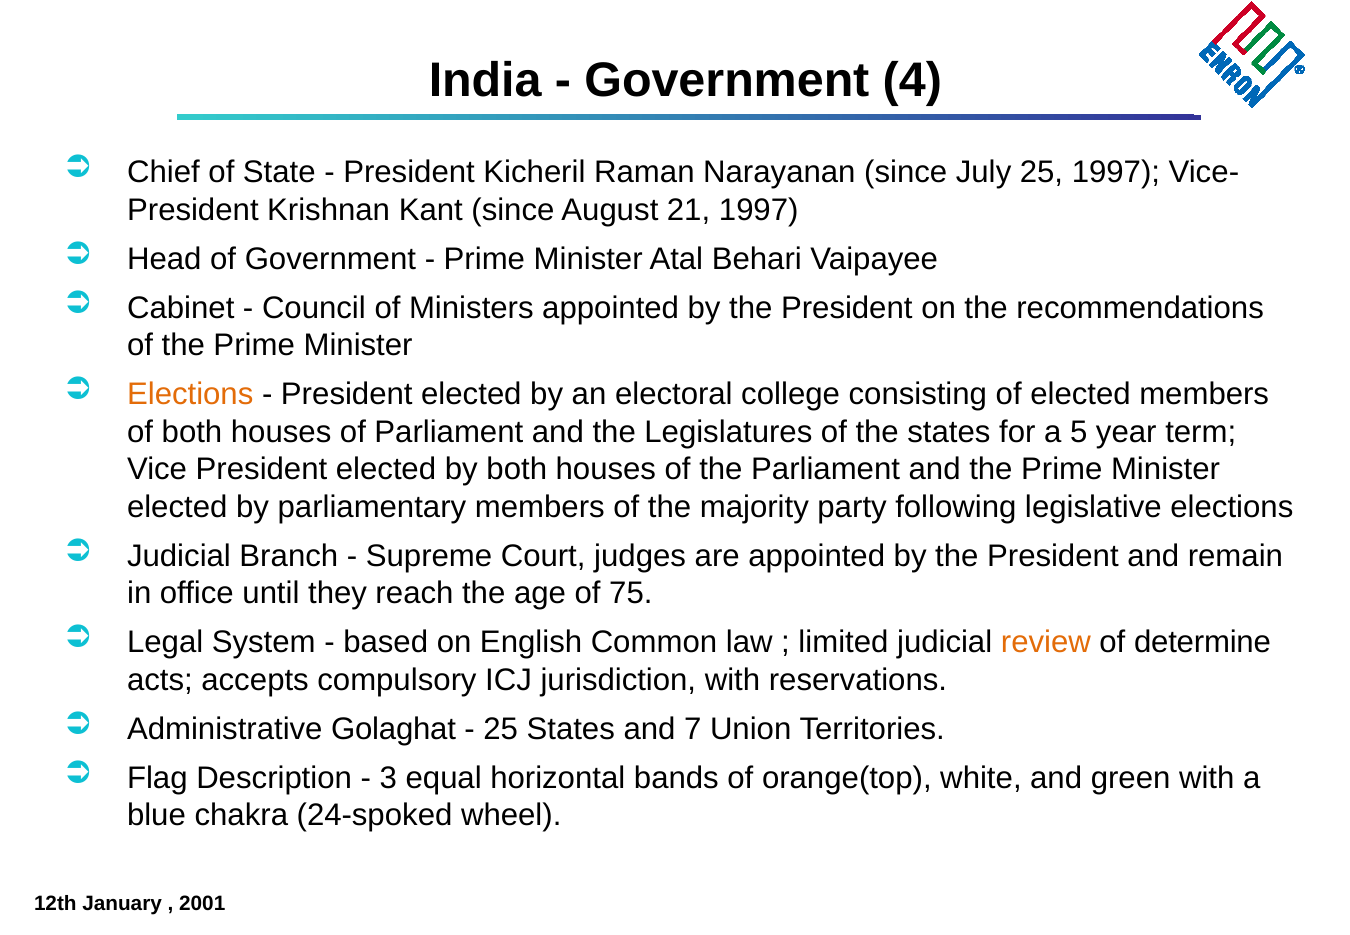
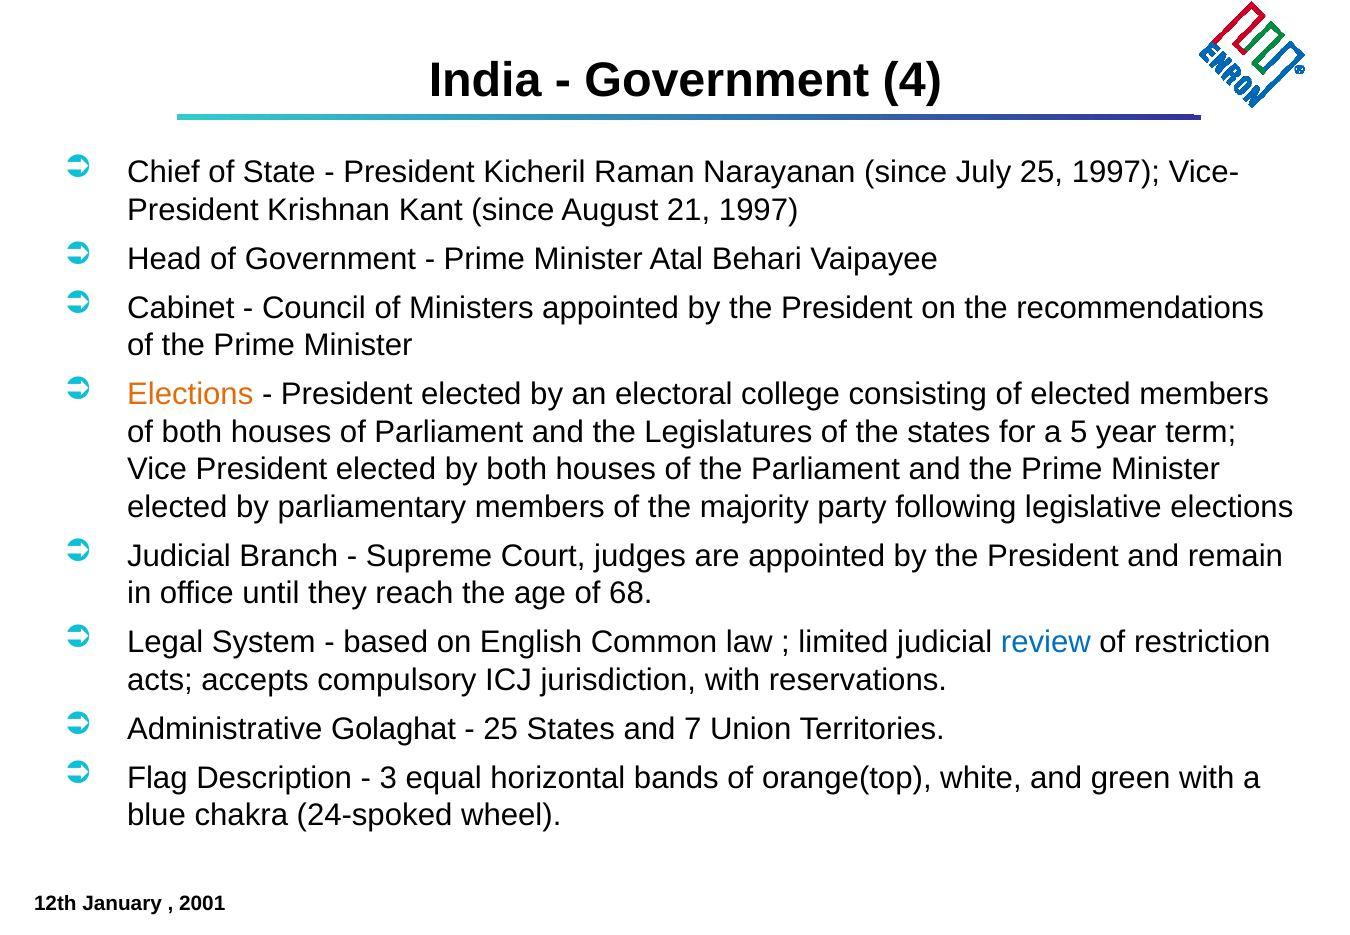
75: 75 -> 68
review colour: orange -> blue
determine: determine -> restriction
